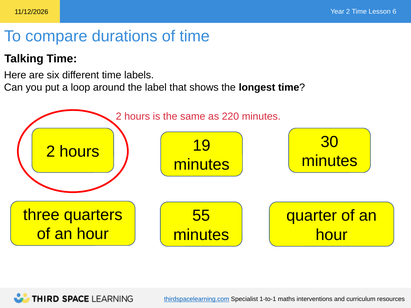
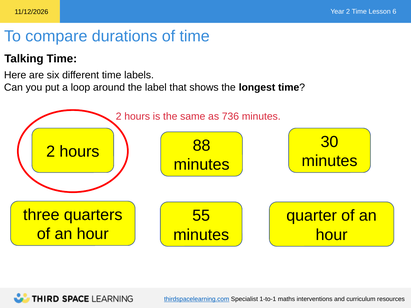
220: 220 -> 736
19: 19 -> 88
